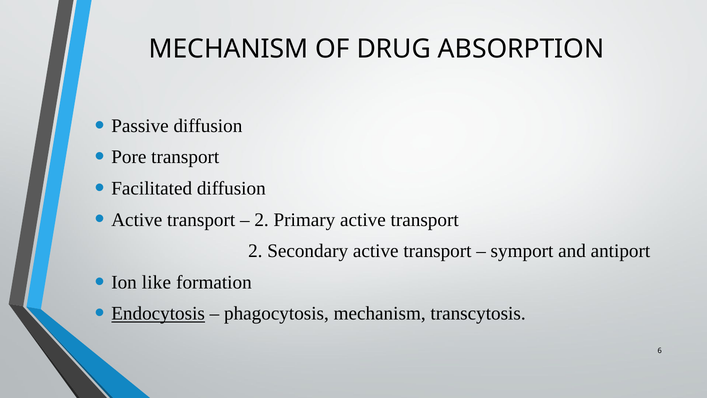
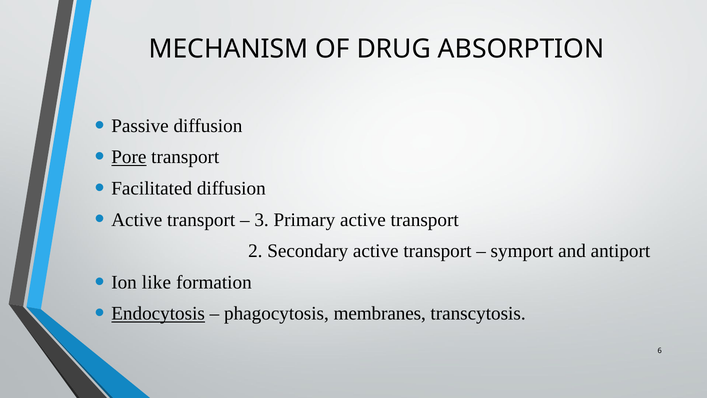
Pore underline: none -> present
2 at (262, 220): 2 -> 3
phagocytosis mechanism: mechanism -> membranes
